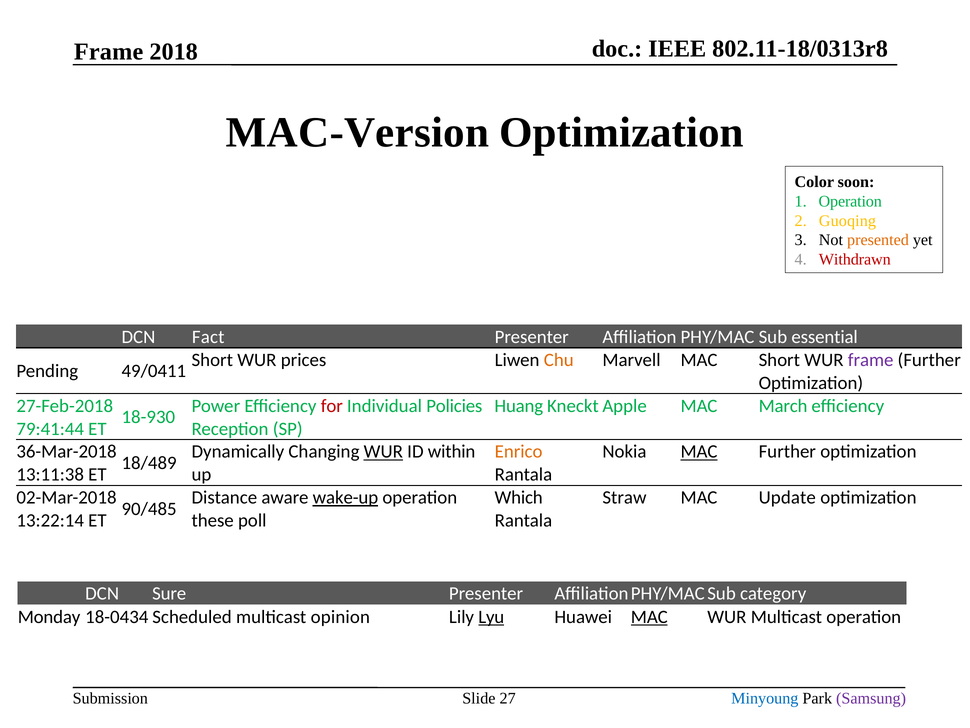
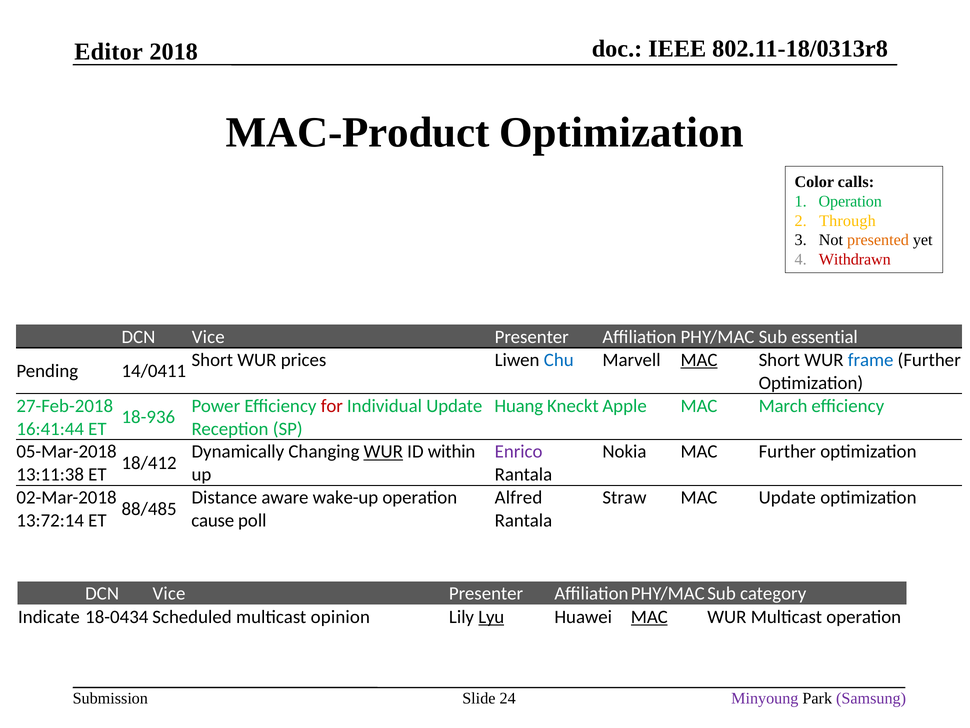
Frame at (109, 52): Frame -> Editor
MAC-Version: MAC-Version -> MAC-Product
soon: soon -> calls
Guoqing: Guoqing -> Through
Fact at (208, 337): Fact -> Vice
Chu colour: orange -> blue
MAC at (699, 360) underline: none -> present
frame at (871, 360) colour: purple -> blue
49/0411: 49/0411 -> 14/0411
Individual Policies: Policies -> Update
18-930: 18-930 -> 18-936
79:41:44: 79:41:44 -> 16:41:44
36-Mar-2018: 36-Mar-2018 -> 05-Mar-2018
Enrico colour: orange -> purple
MAC at (699, 451) underline: present -> none
18/489: 18/489 -> 18/412
wake-up underline: present -> none
Which: Which -> Alfred
90/485: 90/485 -> 88/485
13:22:14: 13:22:14 -> 13:72:14
these: these -> cause
Sure at (169, 593): Sure -> Vice
Monday: Monday -> Indicate
27: 27 -> 24
Minyoung colour: blue -> purple
